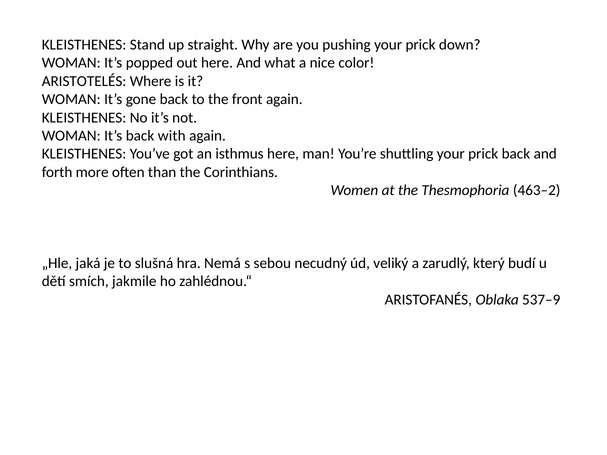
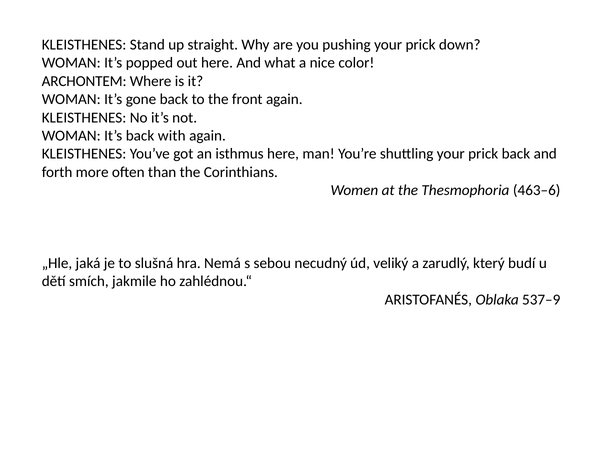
ARISTOTELÉS: ARISTOTELÉS -> ARCHONTEM
463–2: 463–2 -> 463–6
